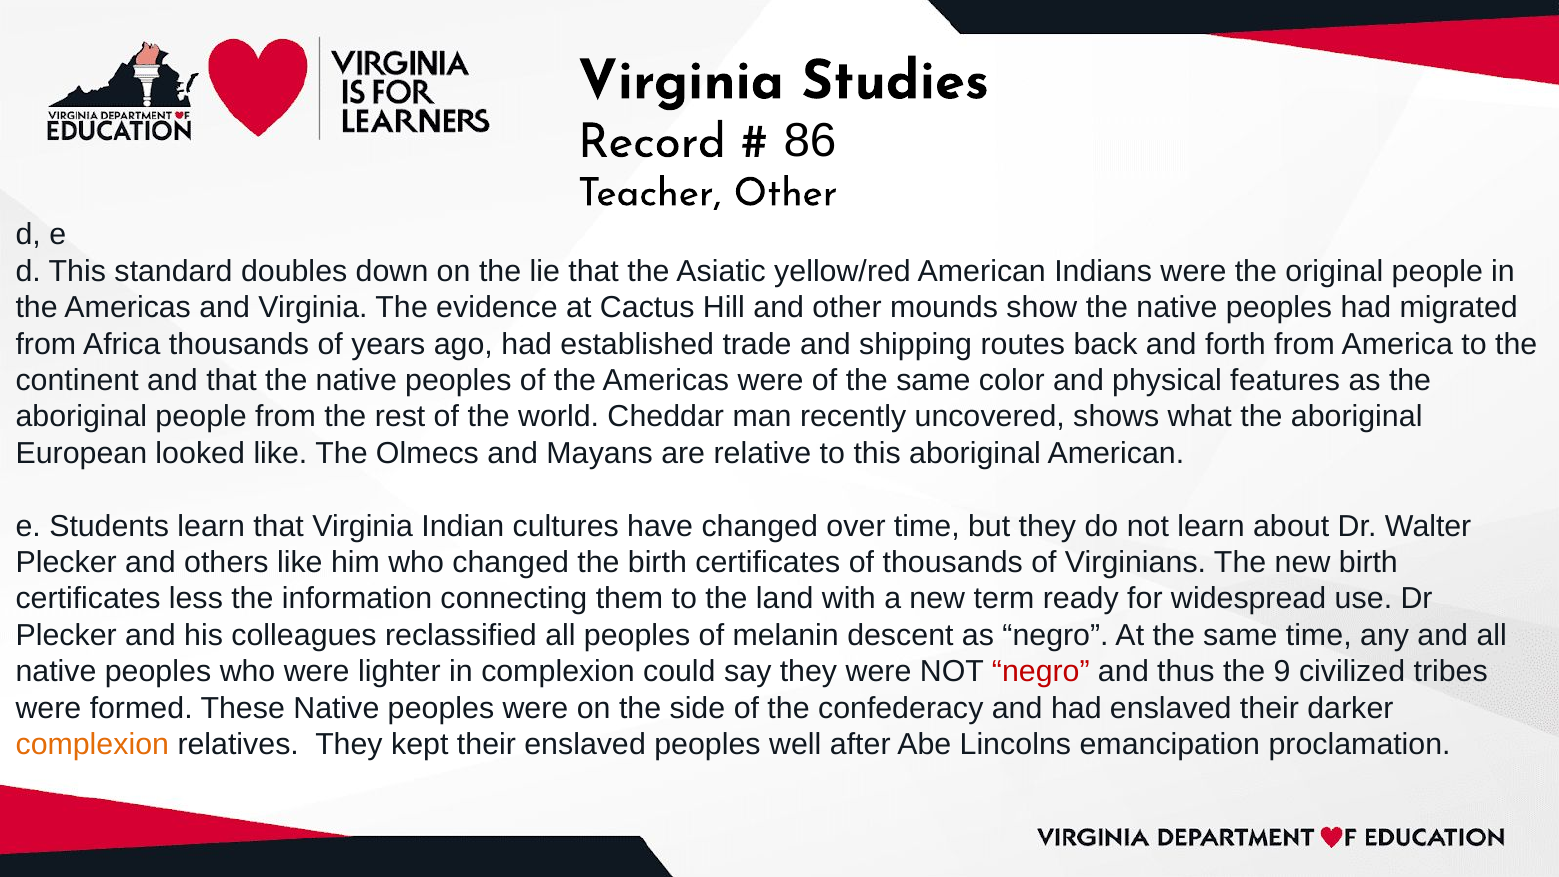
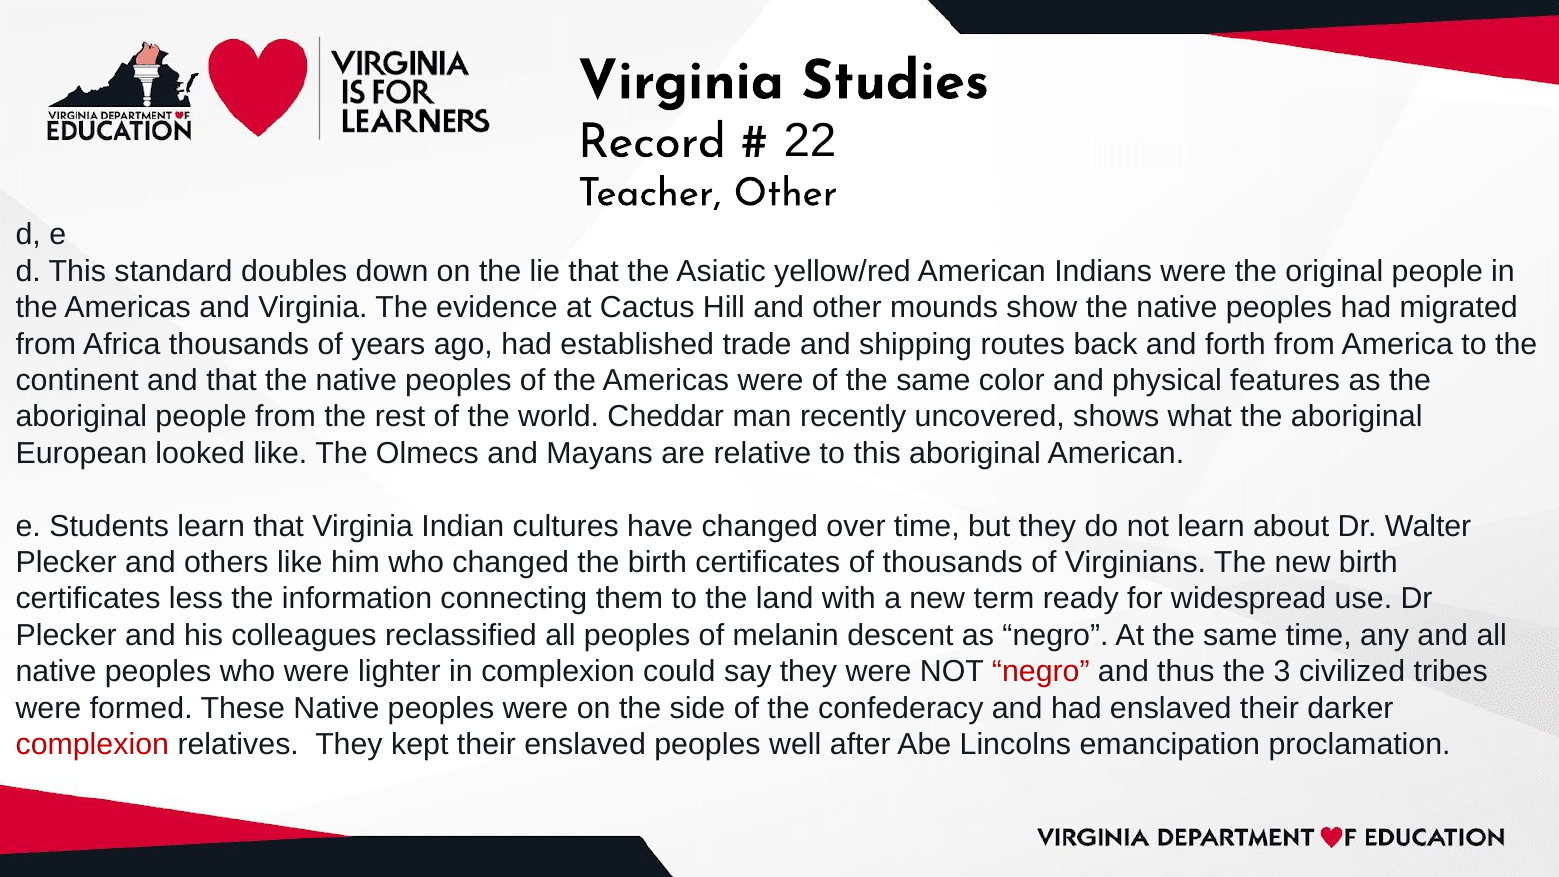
86: 86 -> 22
9: 9 -> 3
complexion at (92, 744) colour: orange -> red
